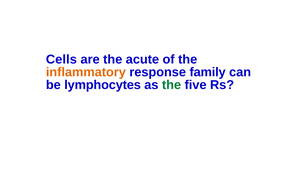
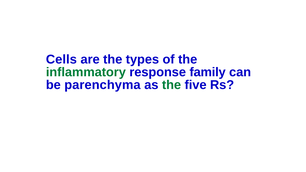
acute: acute -> types
inflammatory colour: orange -> green
lymphocytes: lymphocytes -> parenchyma
